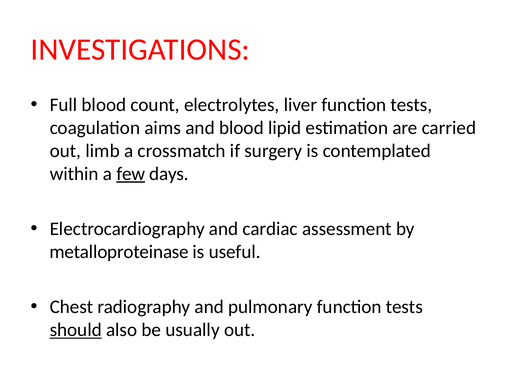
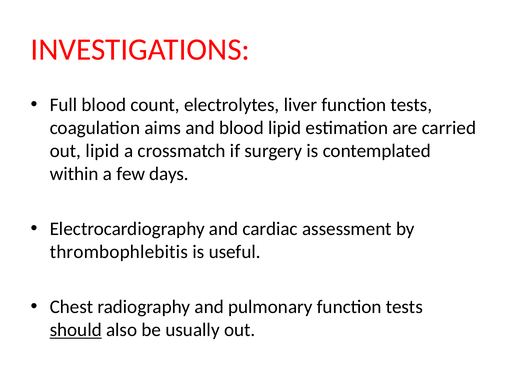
out limb: limb -> lipid
few underline: present -> none
metalloproteinase: metalloproteinase -> thrombophlebitis
